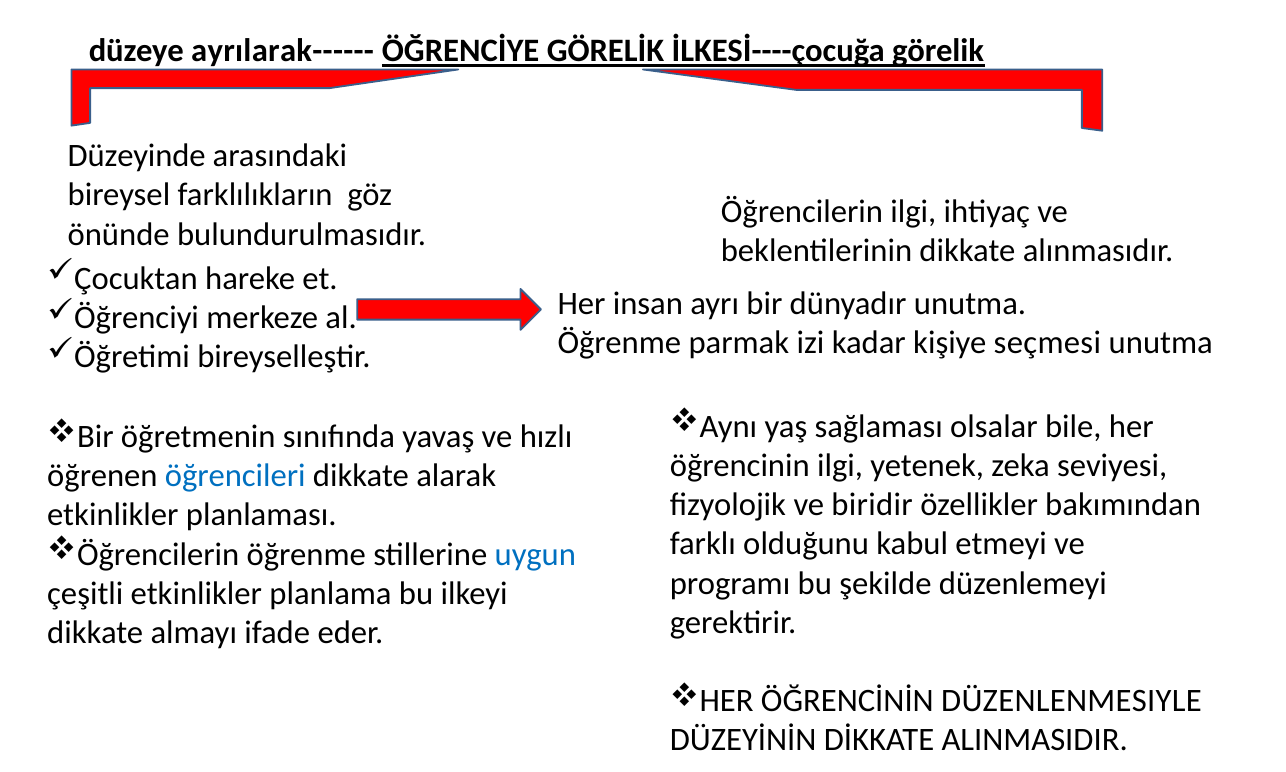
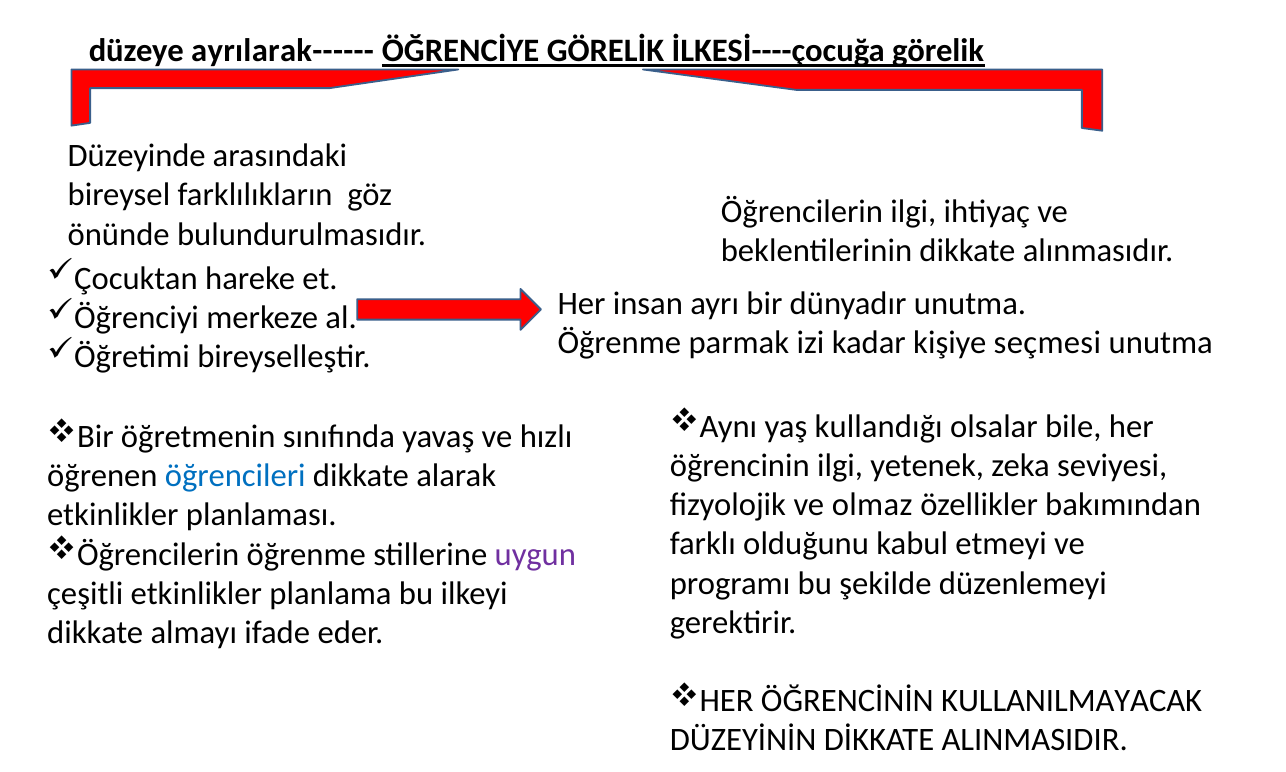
sağlaması: sağlaması -> kullandığı
biridir: biridir -> olmaz
uygun colour: blue -> purple
DÜZENLENMESIYLE: DÜZENLENMESIYLE -> KULLANILMAYACAK
